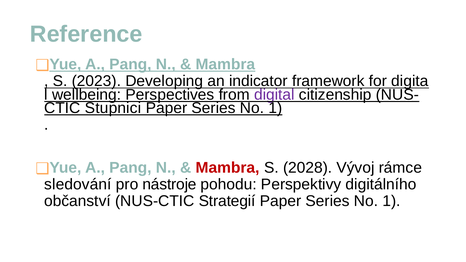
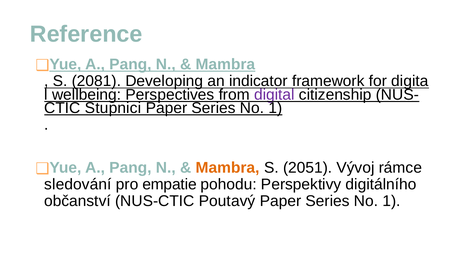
2023: 2023 -> 2081
Mambra at (228, 168) colour: red -> orange
2028: 2028 -> 2051
nástroje: nástroje -> empatie
Strategií: Strategií -> Poutavý
